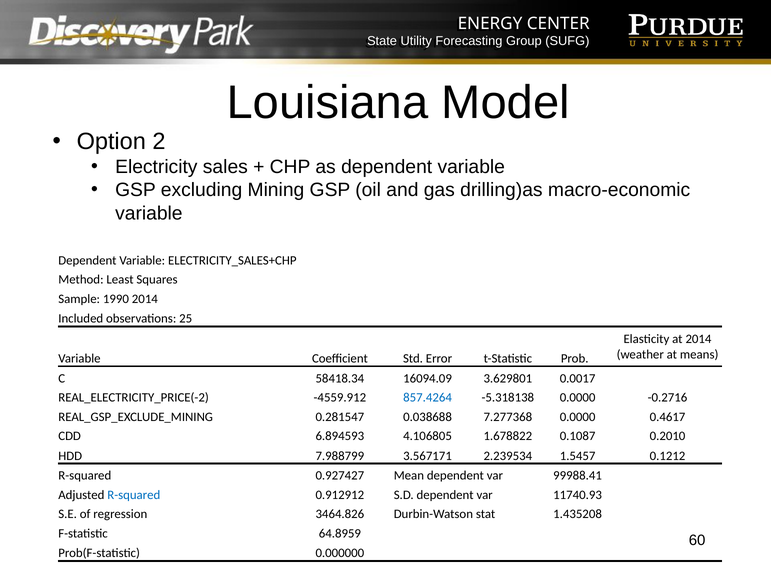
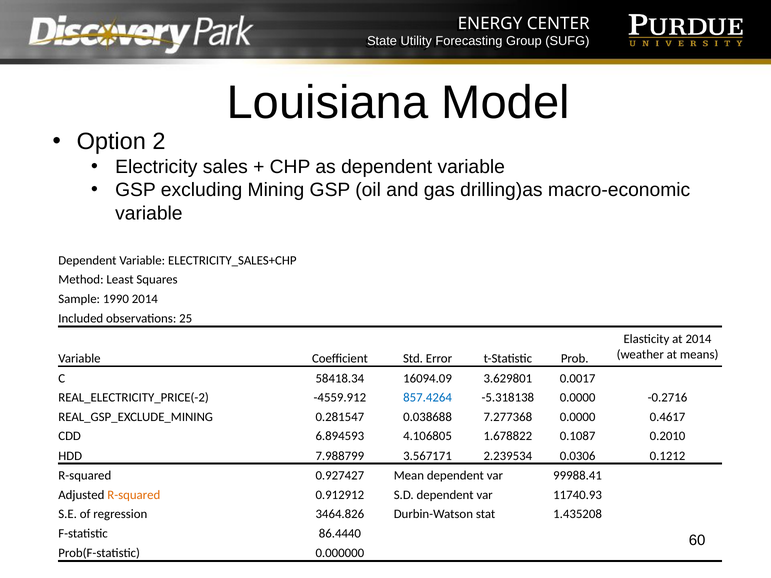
1.5457: 1.5457 -> 0.0306
R-squared at (134, 495) colour: blue -> orange
64.8959: 64.8959 -> 86.4440
